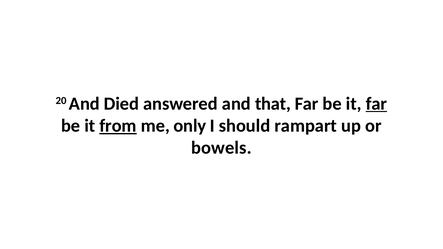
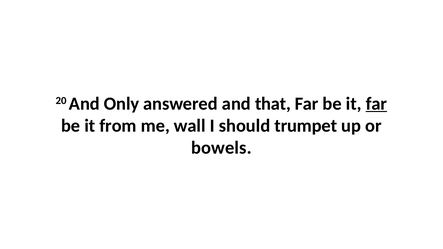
Died: Died -> Only
from underline: present -> none
only: only -> wall
rampart: rampart -> trumpet
